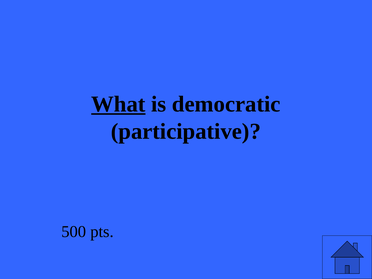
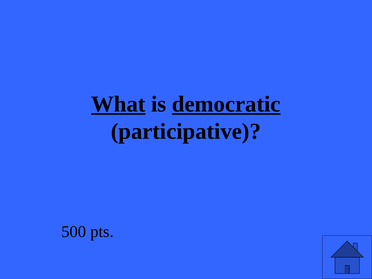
democratic underline: none -> present
